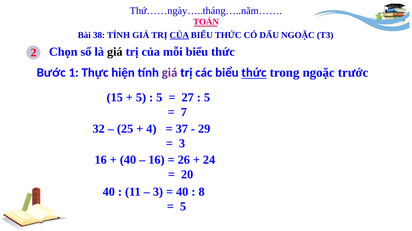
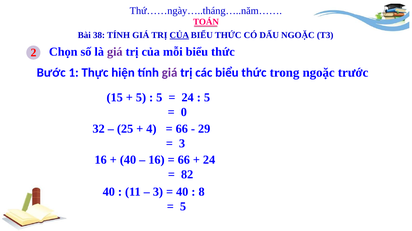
giá at (115, 52) colour: black -> purple
thức at (254, 73) underline: present -> none
27 at (188, 98): 27 -> 24
7: 7 -> 0
37 at (182, 129): 37 -> 66
26 at (184, 160): 26 -> 66
20: 20 -> 82
